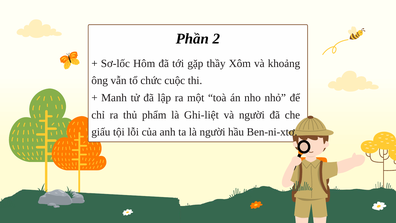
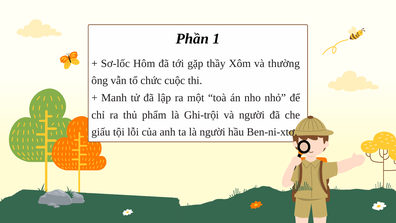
2: 2 -> 1
khoảng: khoảng -> thường
Ghi-liệt: Ghi-liệt -> Ghi-trội
